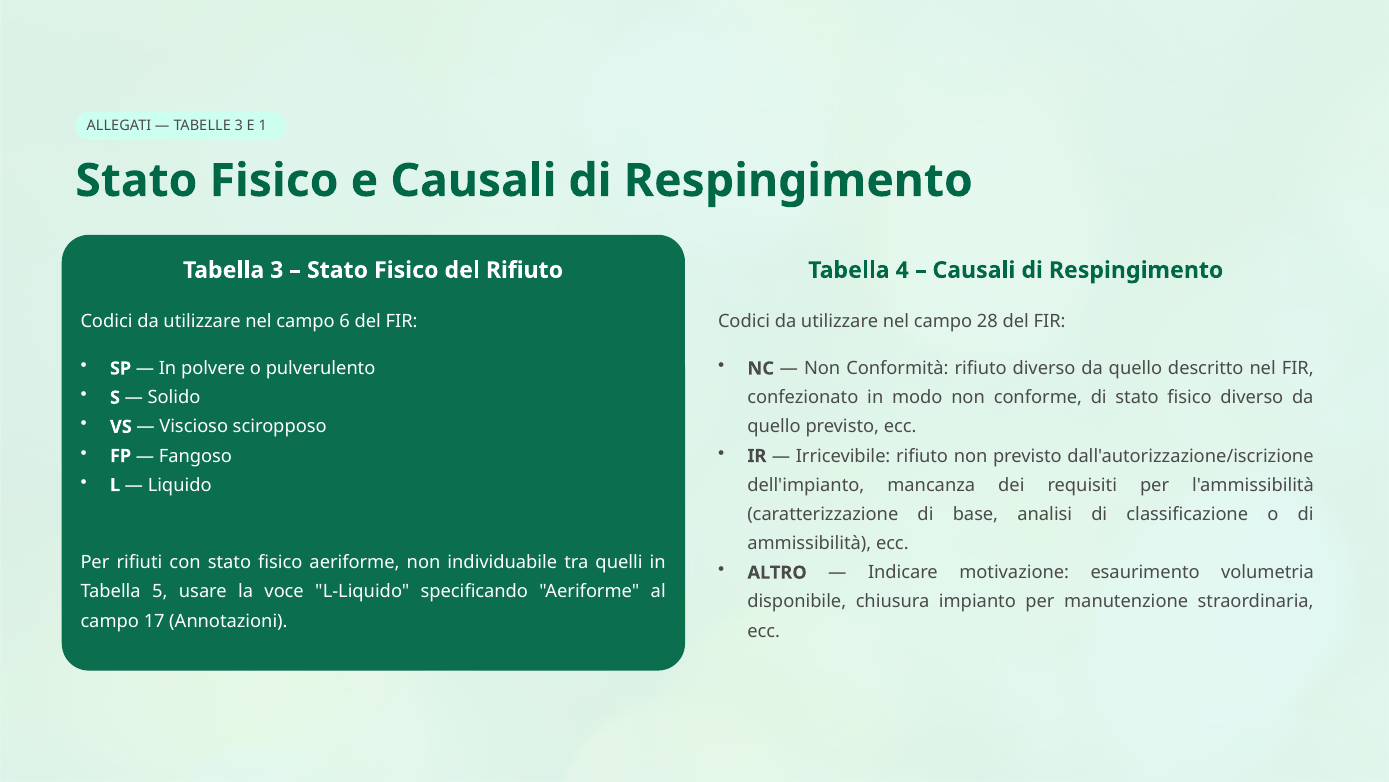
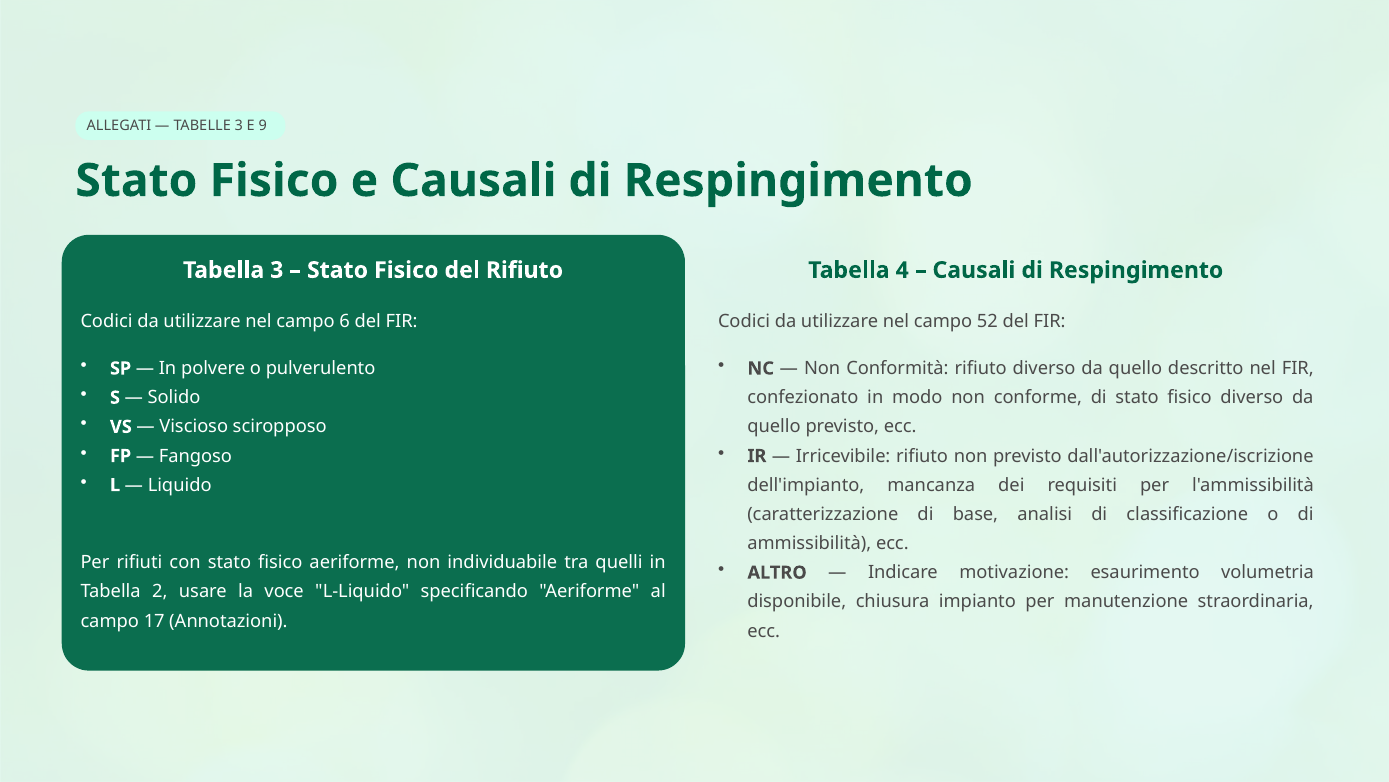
1: 1 -> 9
28: 28 -> 52
5: 5 -> 2
